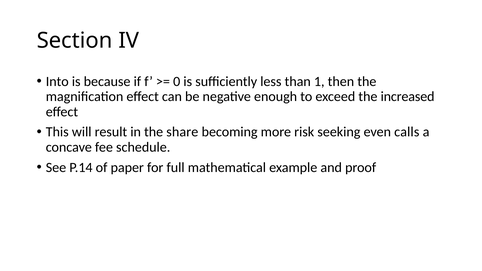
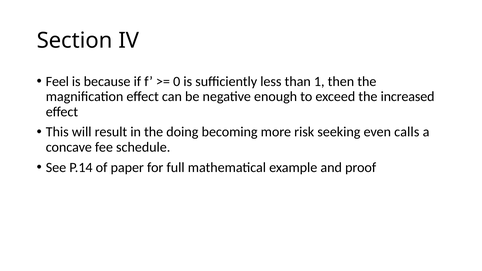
Into: Into -> Feel
share: share -> doing
